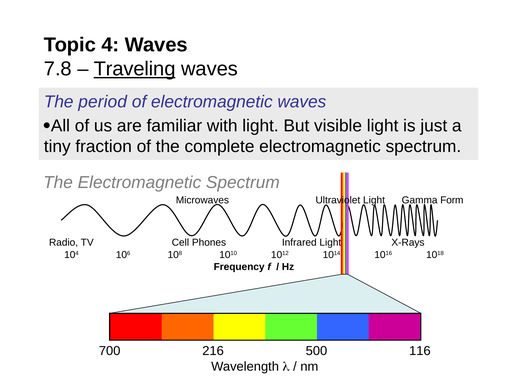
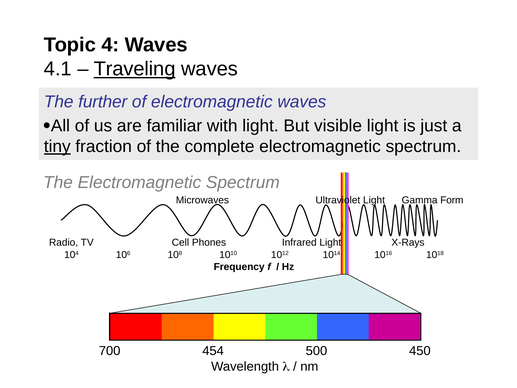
7.8: 7.8 -> 4.1
period: period -> further
tiny underline: none -> present
216: 216 -> 454
116: 116 -> 450
